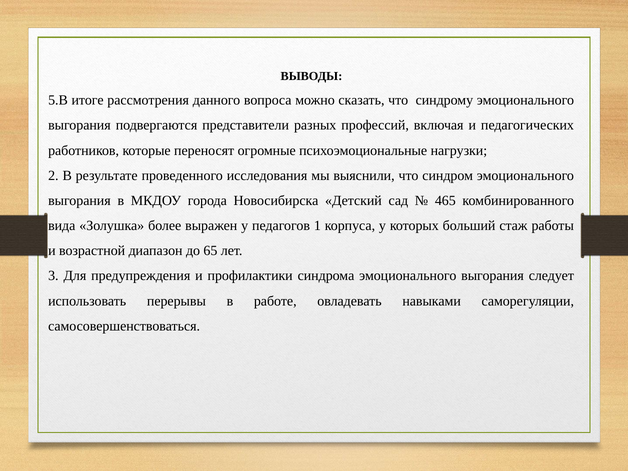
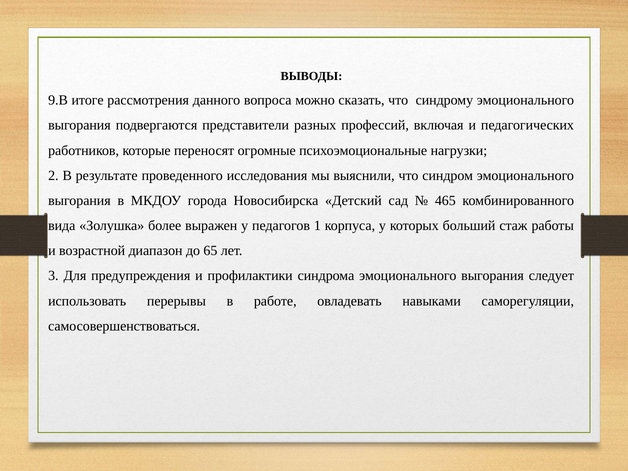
5.В: 5.В -> 9.В
